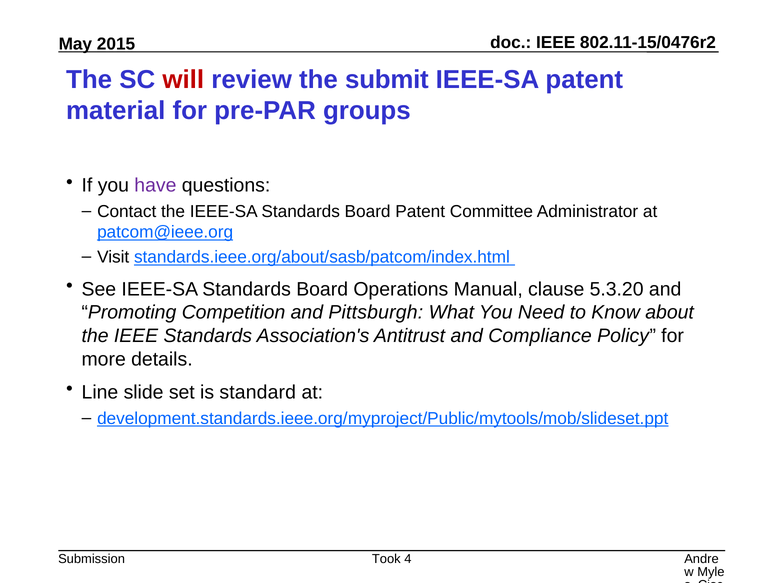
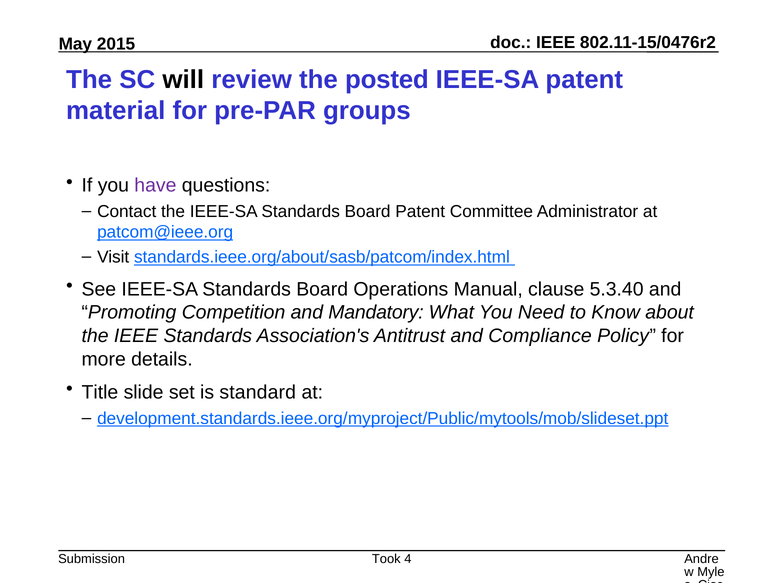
will colour: red -> black
submit: submit -> posted
5.3.20: 5.3.20 -> 5.3.40
Pittsburgh: Pittsburgh -> Mandatory
Line: Line -> Title
